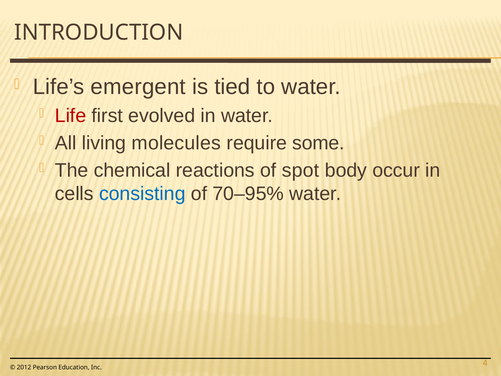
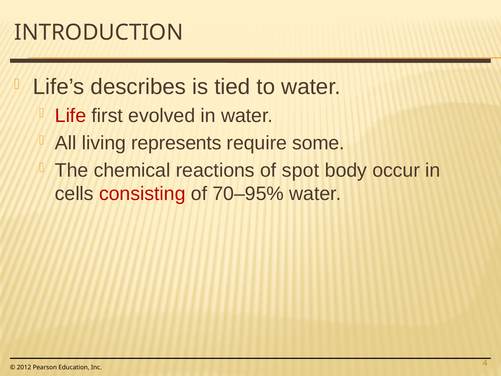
emergent: emergent -> describes
molecules: molecules -> represents
consisting colour: blue -> red
